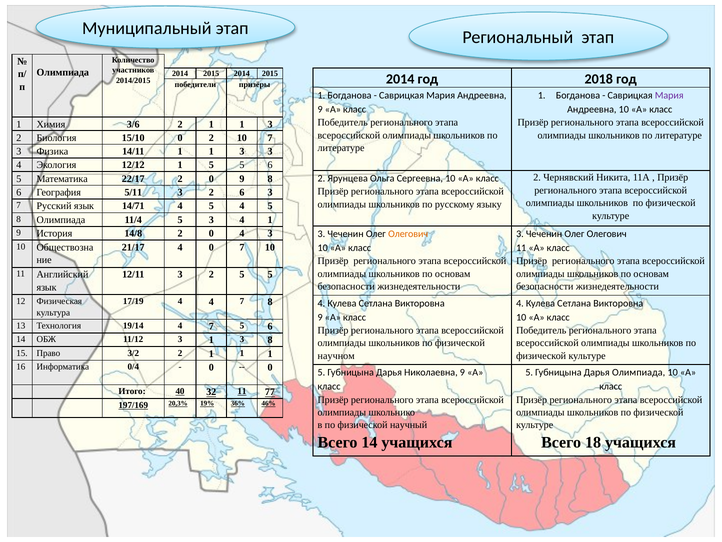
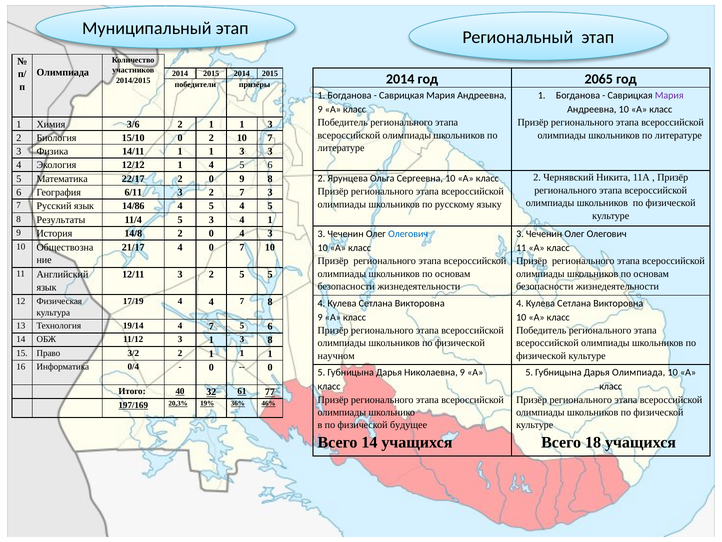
2018: 2018 -> 2065
1 5: 5 -> 4
5/11: 5/11 -> 6/11
2 6: 6 -> 7
14/71: 14/71 -> 14/86
8 Олимпиада: Олимпиада -> Результаты
Олегович at (408, 234) colour: orange -> blue
32 11: 11 -> 61
научный: научный -> будущее
